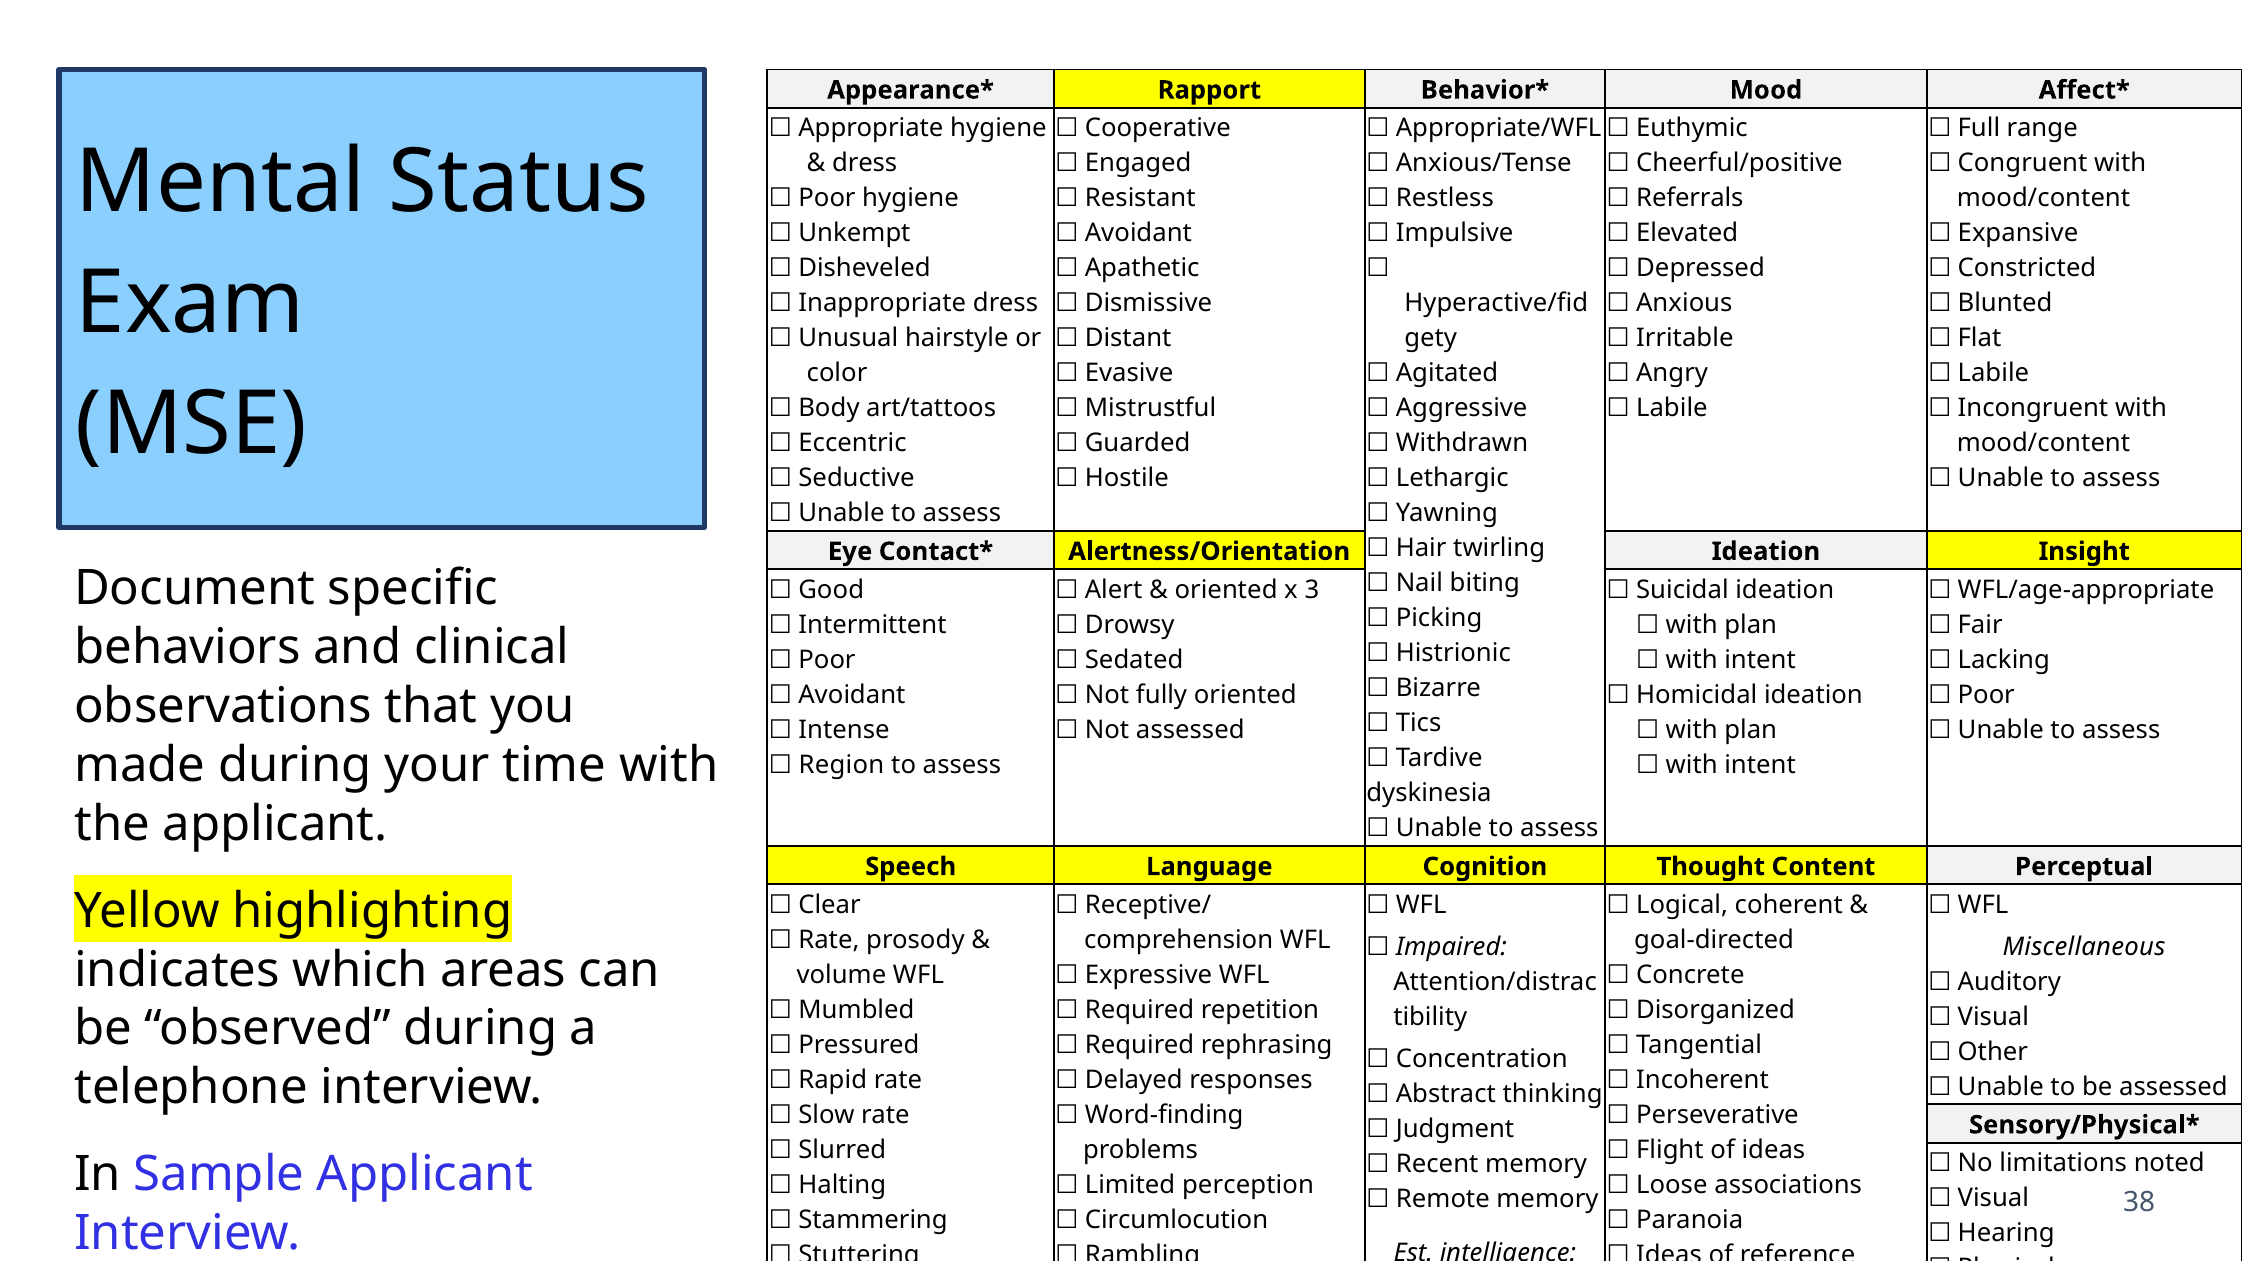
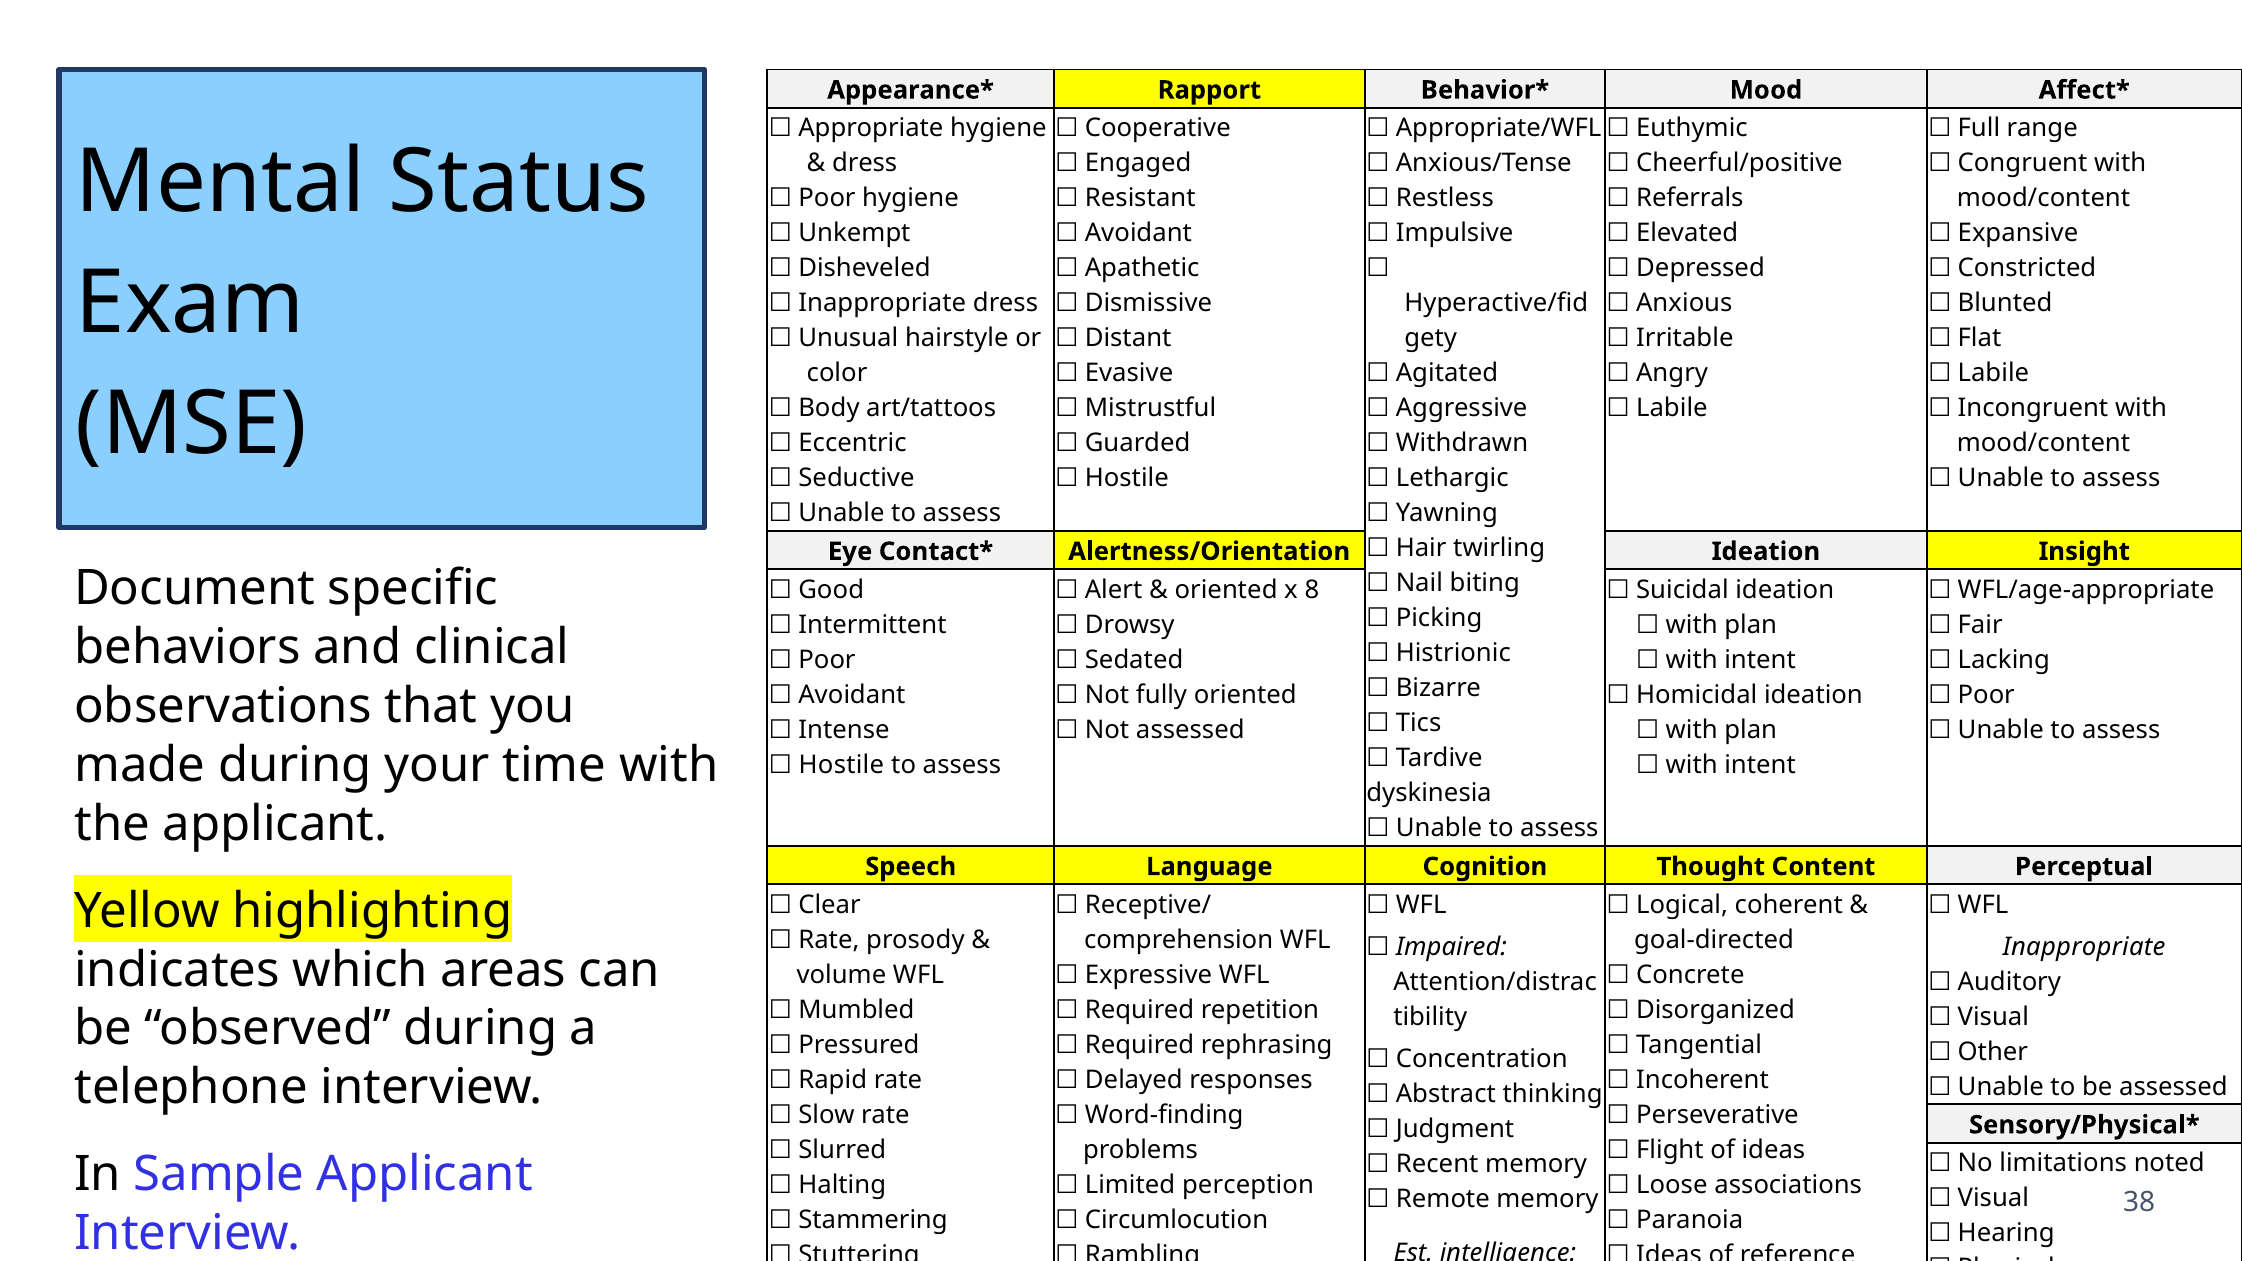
3: 3 -> 8
Region at (841, 765): Region -> Hostile
Miscellaneous at (2084, 947): Miscellaneous -> Inappropriate
